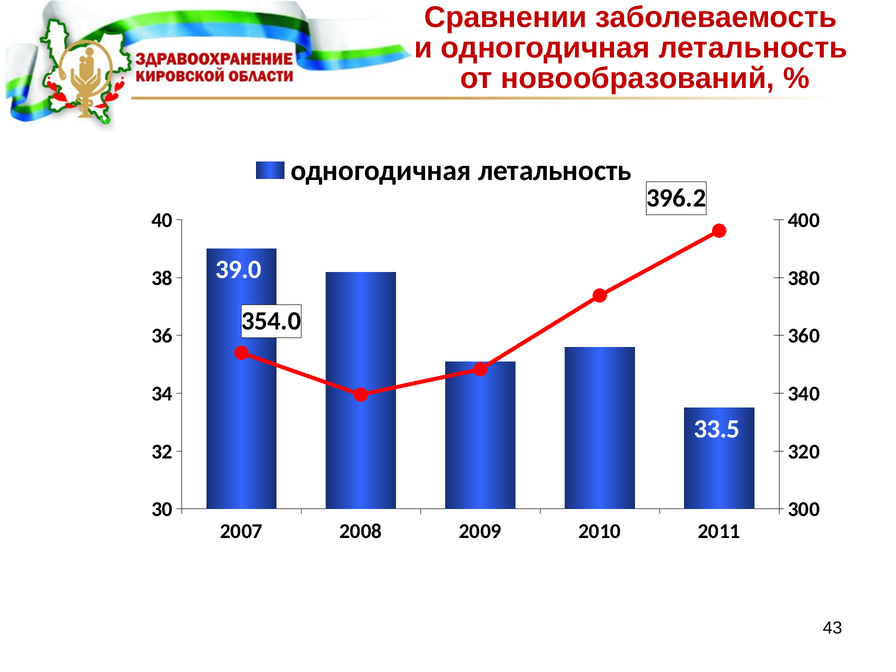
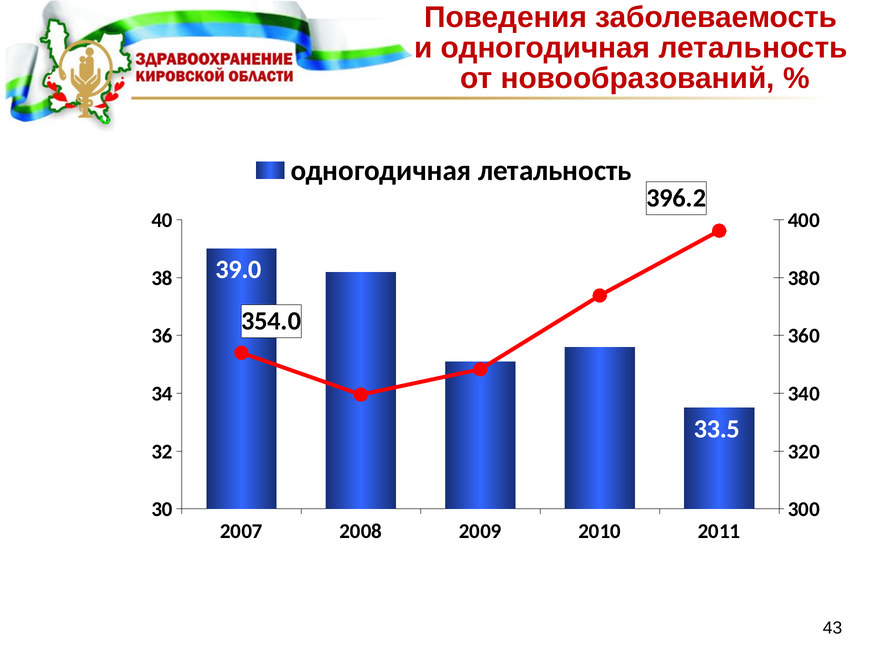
Сравнении: Сравнении -> Поведения
